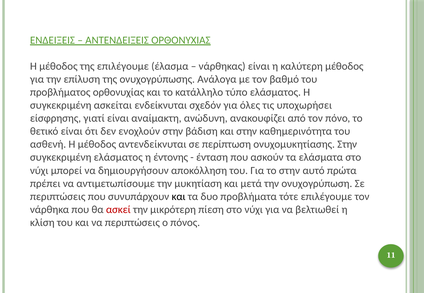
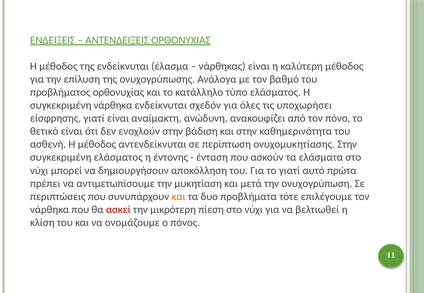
της επιλέγουμε: επιλέγουμε -> ενδείκνυται
συγκεκριμένη ασκείται: ασκείται -> νάρθηκα
το στην: στην -> γιατί
και at (179, 197) colour: black -> orange
να περιπτώσεις: περιπτώσεις -> ονομάζουμε
